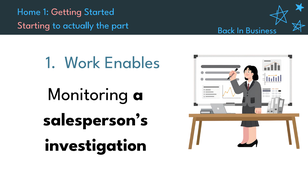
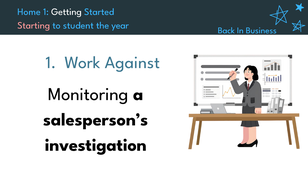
Getting colour: pink -> white
actually: actually -> student
part: part -> year
Enables: Enables -> Against
